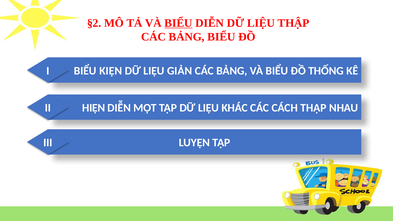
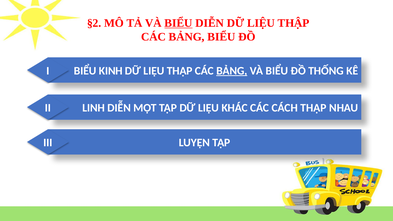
KIỆN: KIỆN -> KINH
GIẢN at (180, 71): GIẢN -> THẬP
BẢNG at (232, 71) underline: none -> present
HIỆN: HIỆN -> LINH
